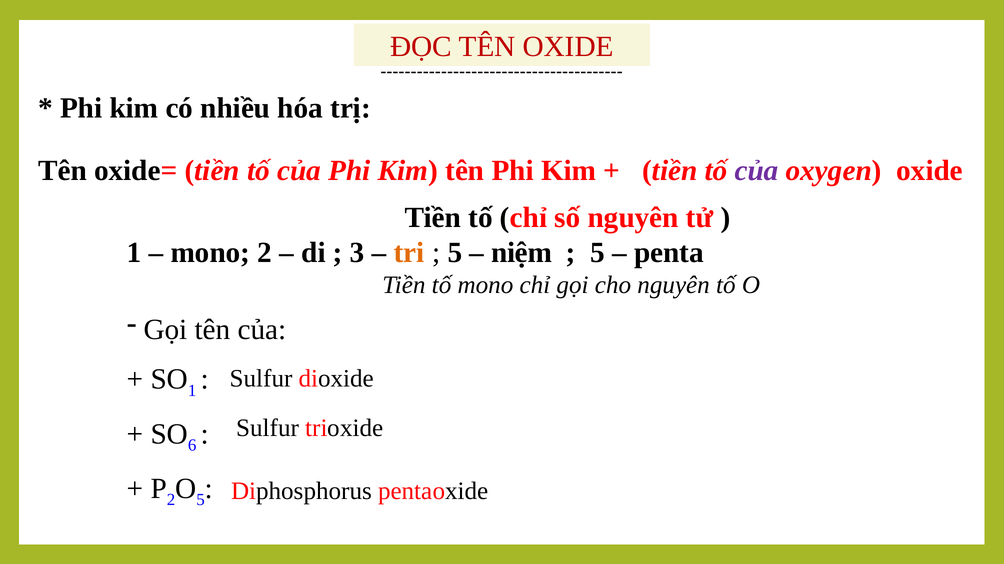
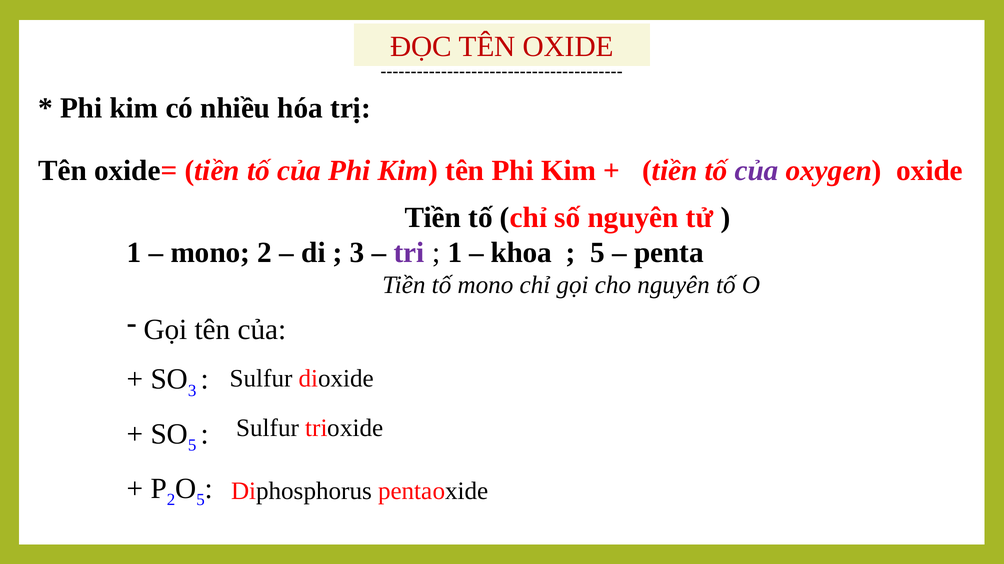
tri colour: orange -> purple
5 at (455, 253): 5 -> 1
niệm: niệm -> khoa
1 at (192, 391): 1 -> 3
6 at (192, 446): 6 -> 5
